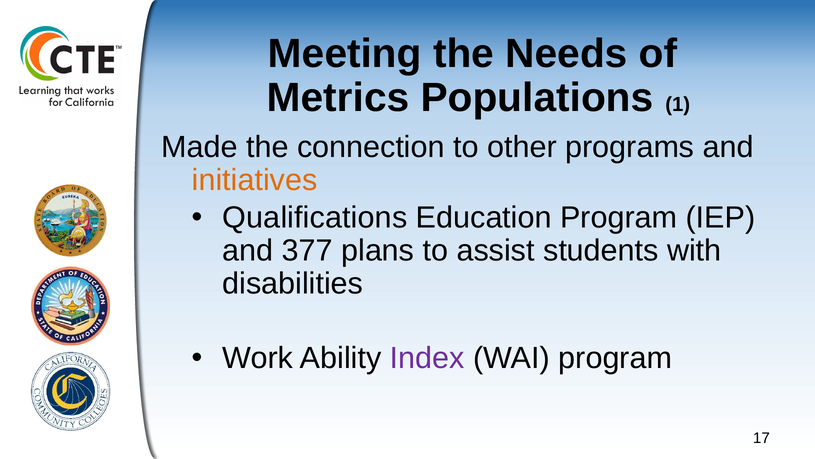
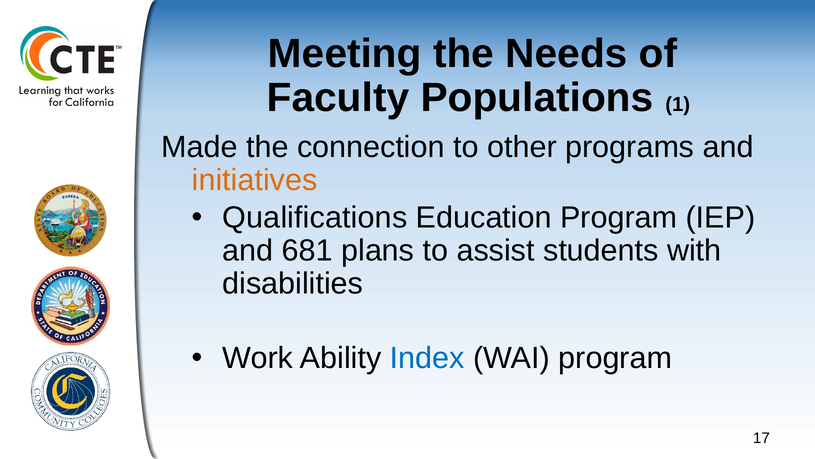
Metrics: Metrics -> Faculty
377: 377 -> 681
Index colour: purple -> blue
